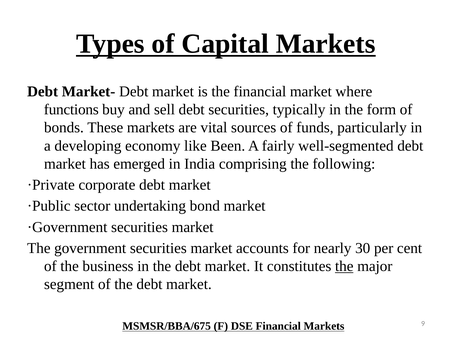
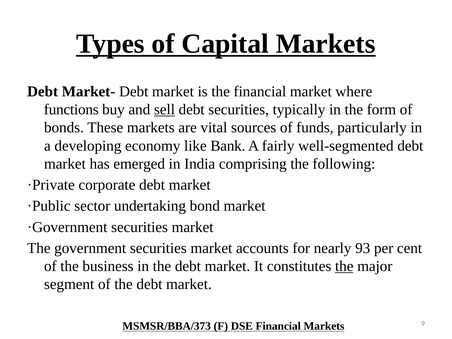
sell underline: none -> present
Been: Been -> Bank
30: 30 -> 93
MSMSR/BBA/675: MSMSR/BBA/675 -> MSMSR/BBA/373
